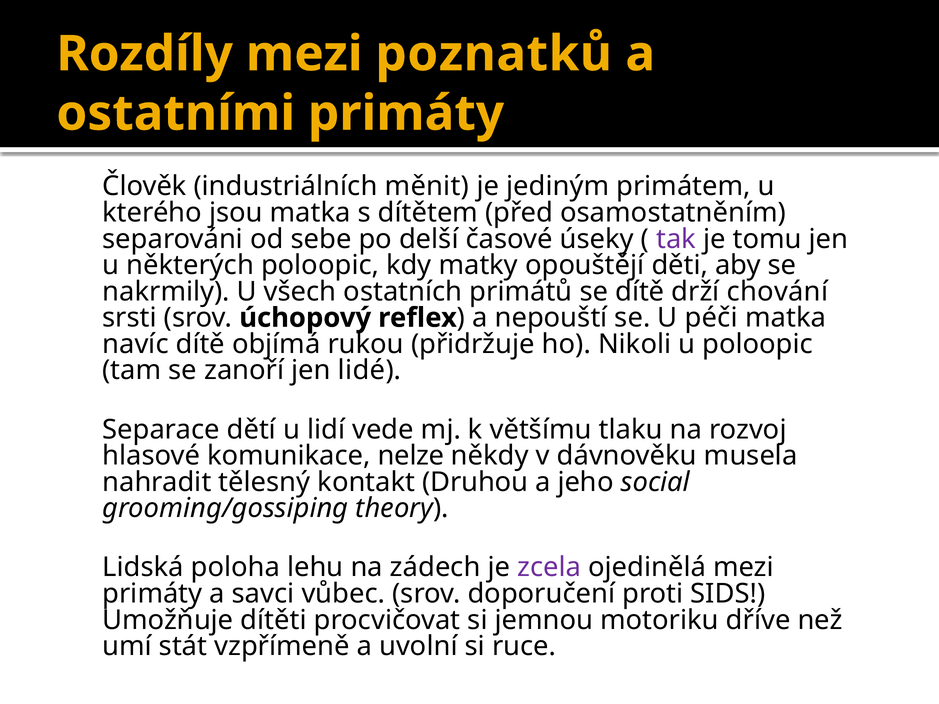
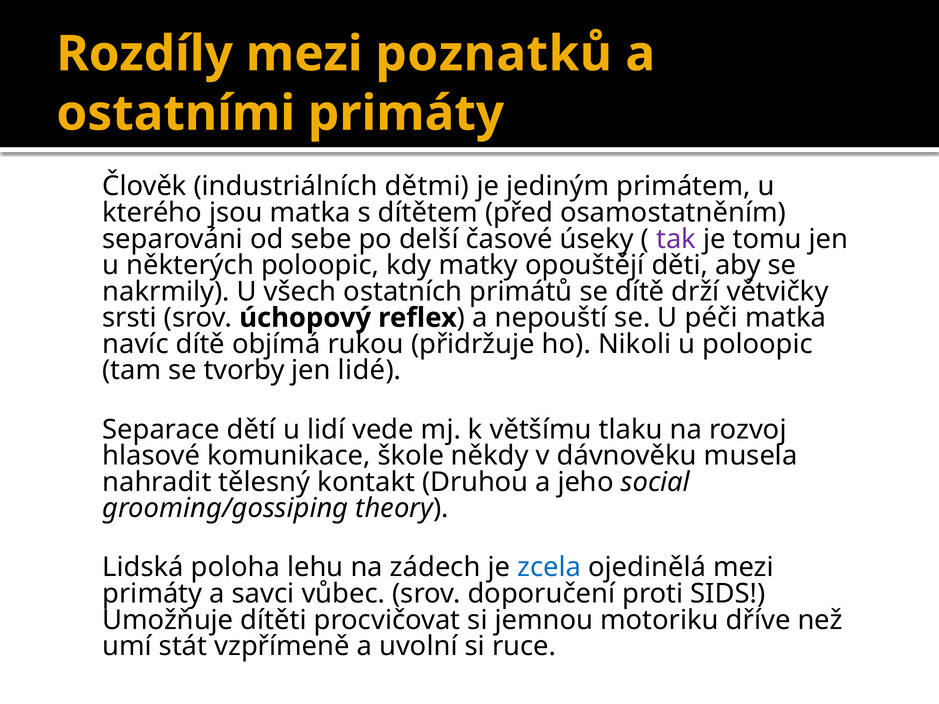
měnit: měnit -> dětmi
chování: chování -> větvičky
zanoří: zanoří -> tvorby
nelze: nelze -> škole
zcela colour: purple -> blue
